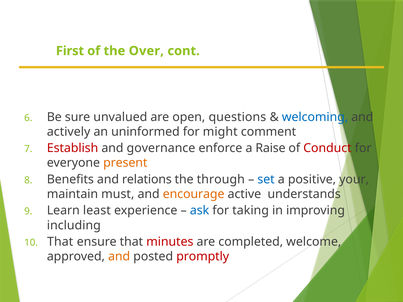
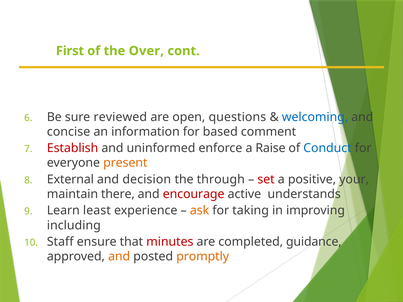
unvalued: unvalued -> reviewed
actively: actively -> concise
uninformed: uninformed -> information
might: might -> based
governance: governance -> uninformed
Conduct colour: red -> blue
Benefits: Benefits -> External
relations: relations -> decision
set colour: blue -> red
must: must -> there
encourage colour: orange -> red
ask colour: blue -> orange
That at (60, 242): That -> Staff
welcome: welcome -> guidance
promptly colour: red -> orange
